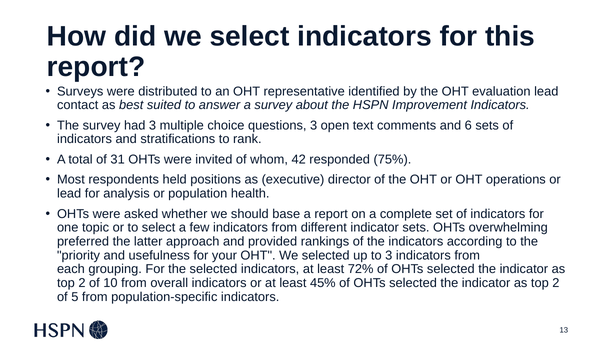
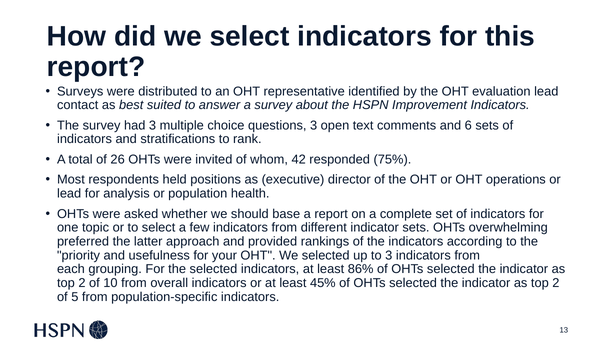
31: 31 -> 26
72%: 72% -> 86%
